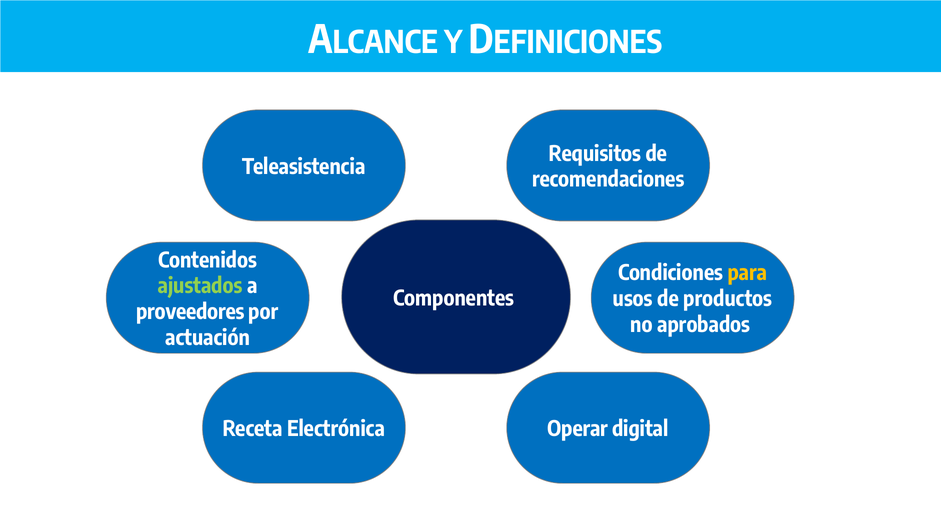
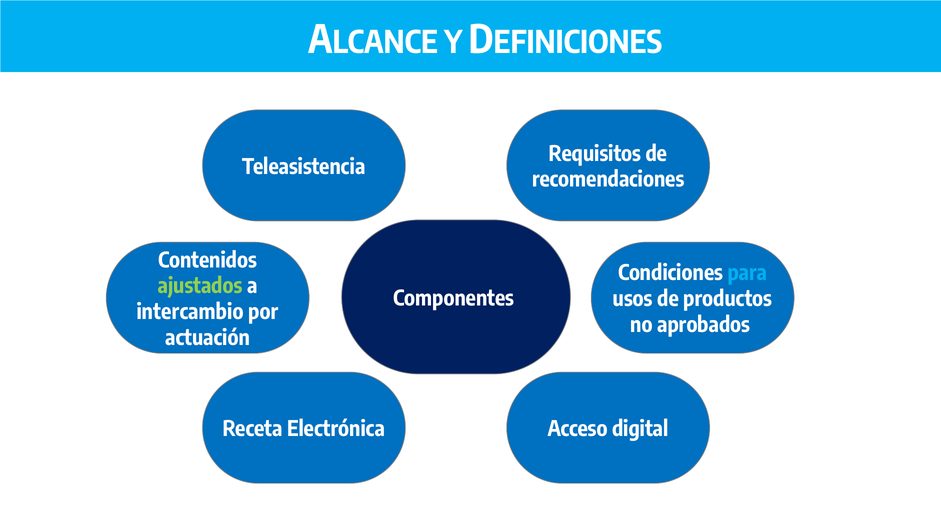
para colour: yellow -> light blue
proveedores: proveedores -> intercambio
Operar: Operar -> Acceso
